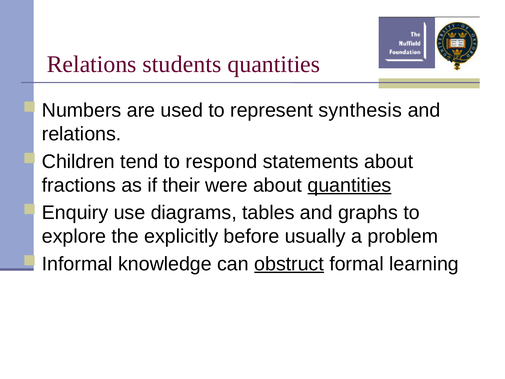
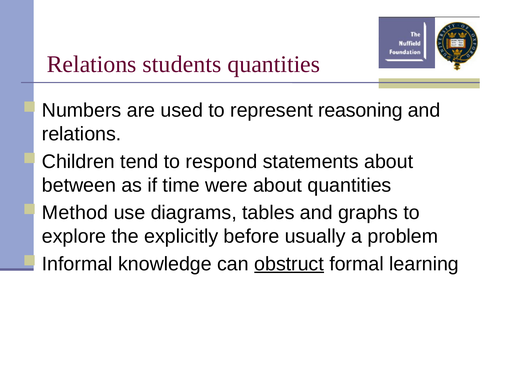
synthesis: synthesis -> reasoning
fractions: fractions -> between
their: their -> time
quantities at (349, 185) underline: present -> none
Enquiry: Enquiry -> Method
